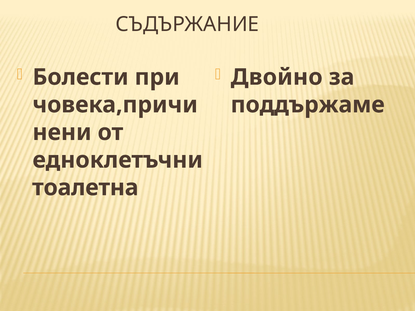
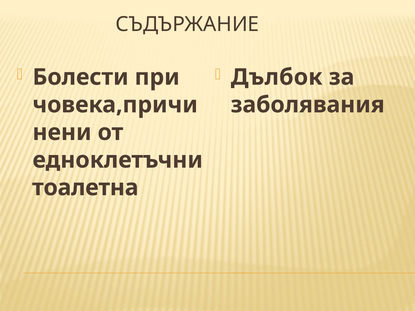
Двойно: Двойно -> Дълбок
поддържаме: поддържаме -> заболявания
